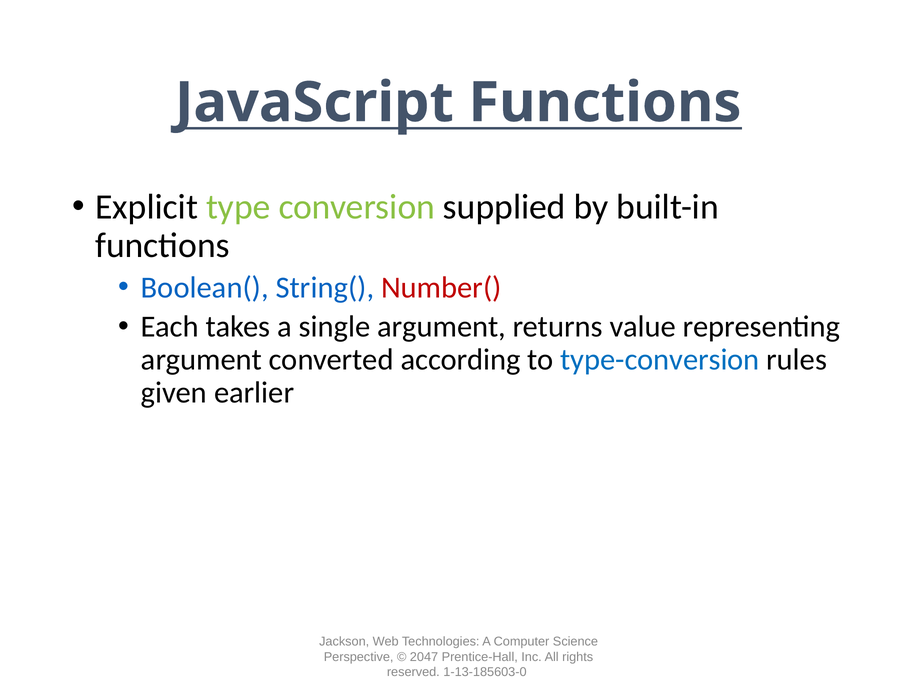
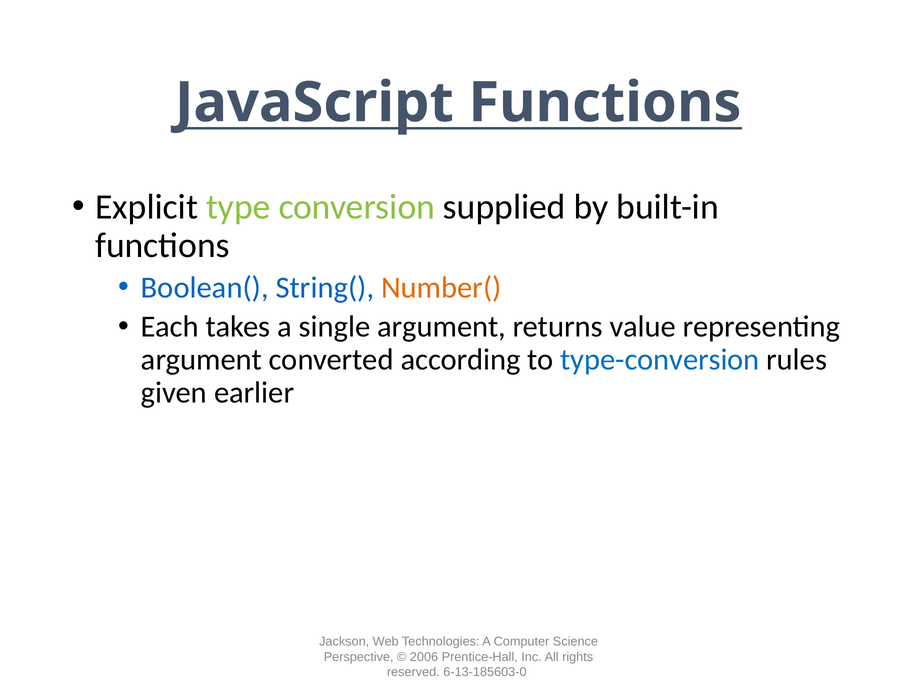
Number( colour: red -> orange
2047: 2047 -> 2006
1-13-185603-0: 1-13-185603-0 -> 6-13-185603-0
